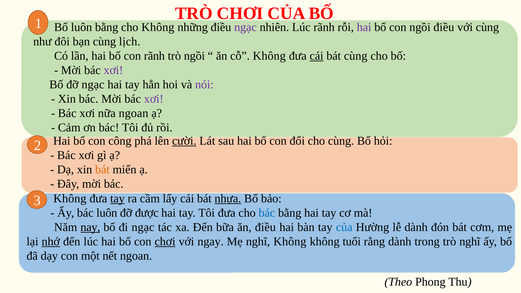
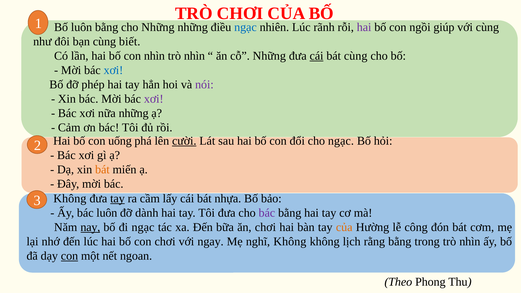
cho Không: Không -> Những
ngạc at (245, 27) colour: purple -> blue
ngồi điều: điều -> giúp
lịch: lịch -> biết
con rãnh: rãnh -> nhìn
ngồi at (194, 56): ngồi -> nhìn
cỗ Không: Không -> Những
xơi at (113, 70) colour: purple -> blue
đỡ ngạc: ngạc -> phép
nữa ngoan: ngoan -> những
công: công -> uống
cho cùng: cùng -> ngạc
nhựa underline: present -> none
được: được -> dành
bác at (267, 213) colour: blue -> purple
ăn điều: điều -> chơi
của at (344, 227) colour: blue -> orange
lễ dành: dành -> công
nhớ underline: present -> none
chơi at (165, 242) underline: present -> none
tuổi: tuổi -> lịch
rằng dành: dành -> bằng
trong trò nghĩ: nghĩ -> nhìn
con at (70, 256) underline: none -> present
